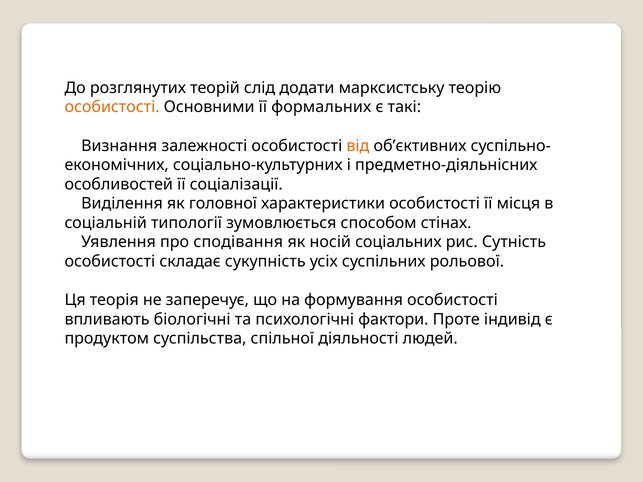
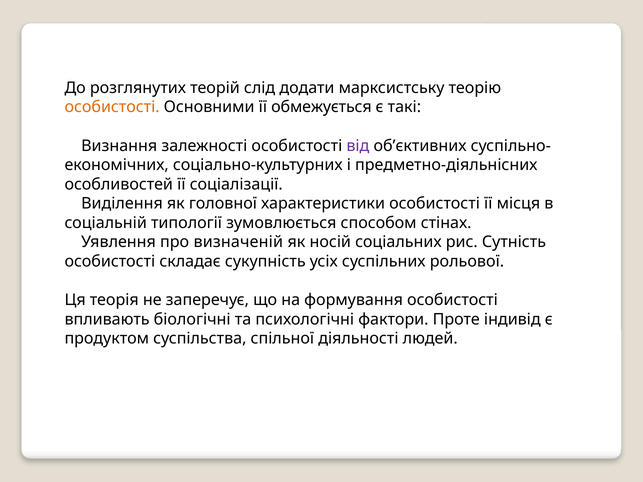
формальних: формальних -> обмежується
від colour: orange -> purple
сподівання: сподівання -> визначеній
